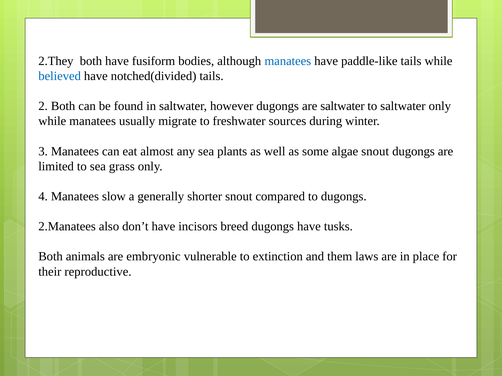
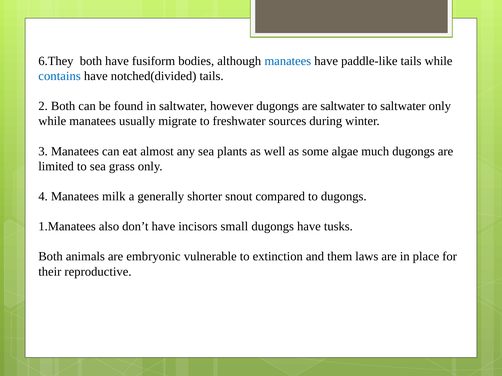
2.They: 2.They -> 6.They
believed: believed -> contains
algae snout: snout -> much
slow: slow -> milk
2.Manatees: 2.Manatees -> 1.Manatees
breed: breed -> small
